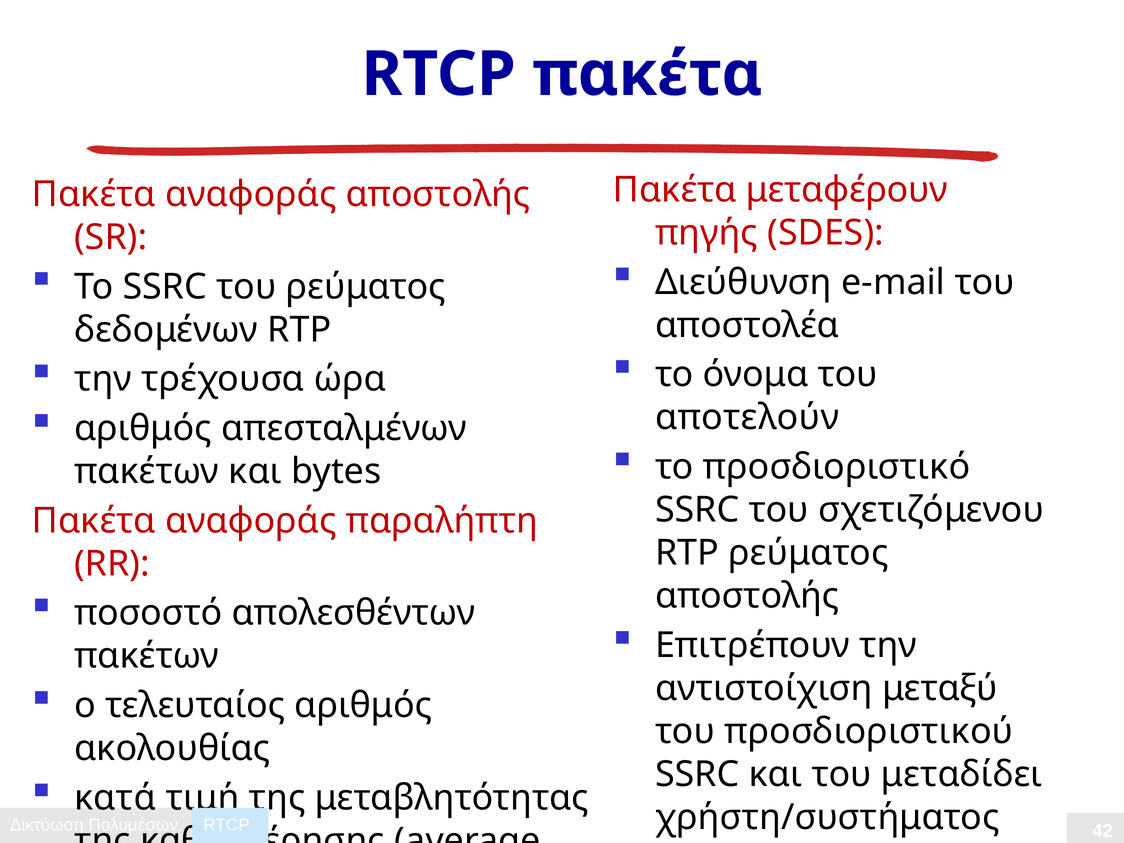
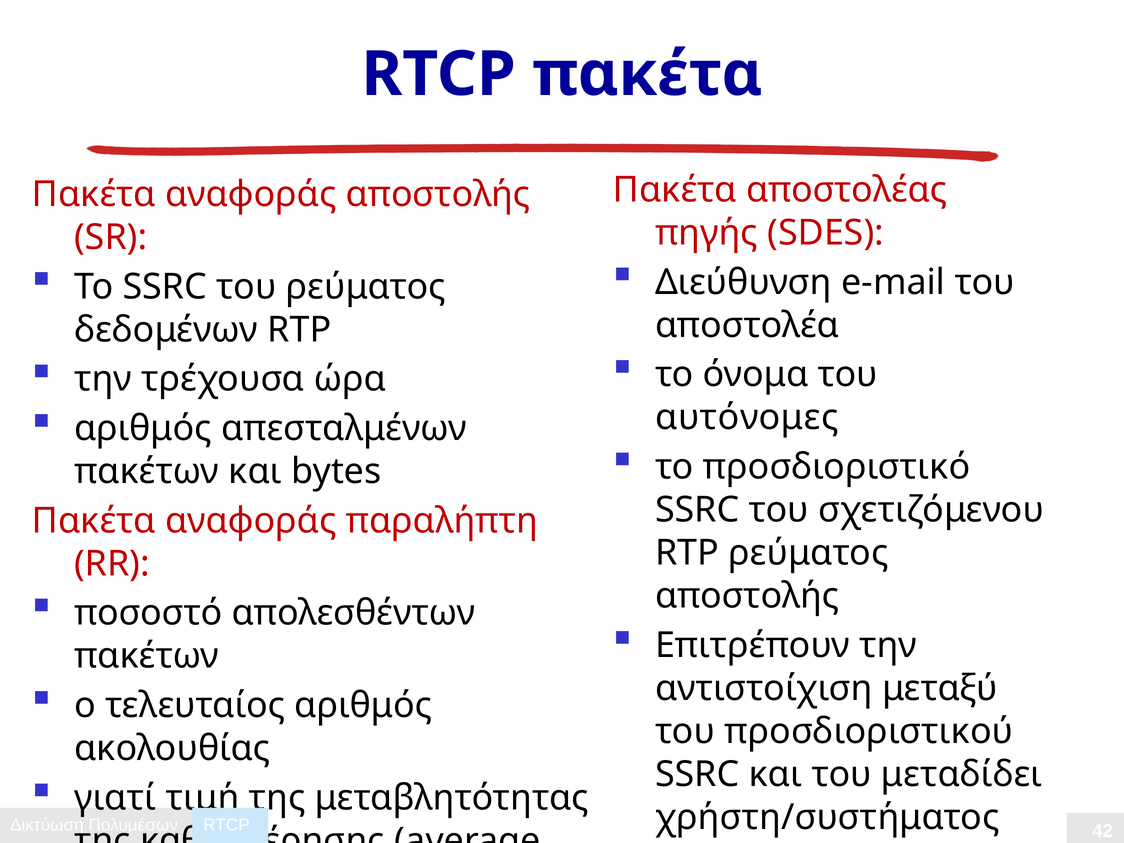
μεταφέρουν: μεταφέρουν -> αποστολέας
αποτελούν: αποτελούν -> αυτόνομες
κατά: κατά -> γιατί
